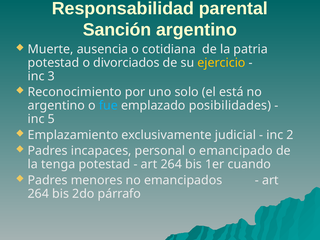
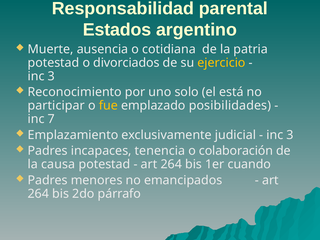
Sanción: Sanción -> Estados
argentino at (56, 106): argentino -> participar
fue colour: light blue -> yellow
5: 5 -> 7
2 at (290, 135): 2 -> 3
personal: personal -> tenencia
emancipado: emancipado -> colaboración
tenga: tenga -> causa
